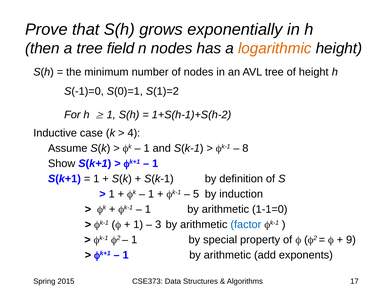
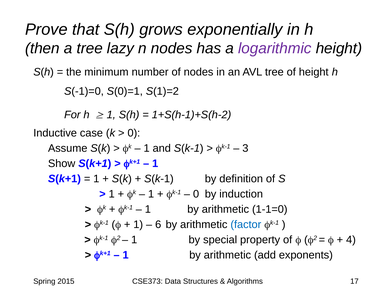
field: field -> lazy
logarithmic colour: orange -> purple
4 at (134, 133): 4 -> 0
8: 8 -> 3
5 at (196, 194): 5 -> 0
3: 3 -> 6
9: 9 -> 4
